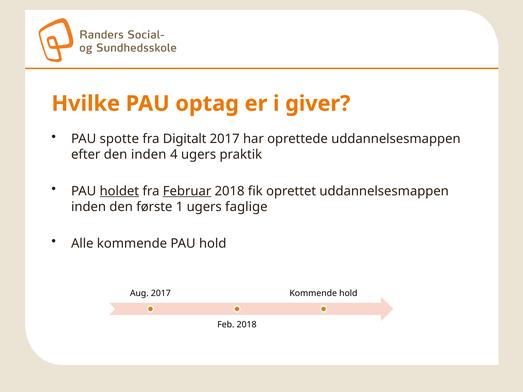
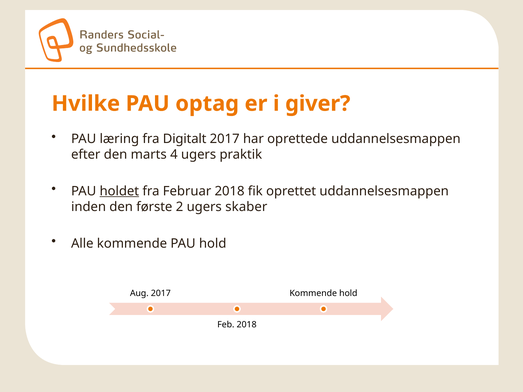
spotte: spotte -> læring
den inden: inden -> marts
Februar underline: present -> none
1: 1 -> 2
faglige: faglige -> skaber
